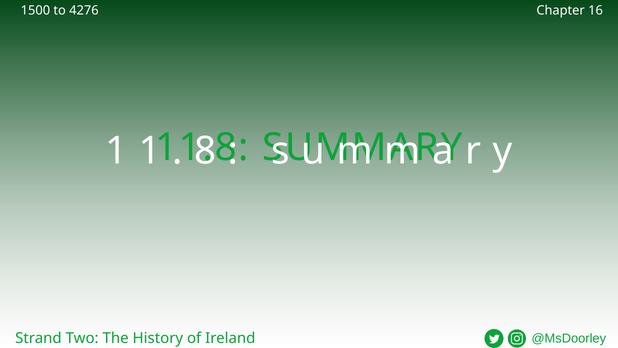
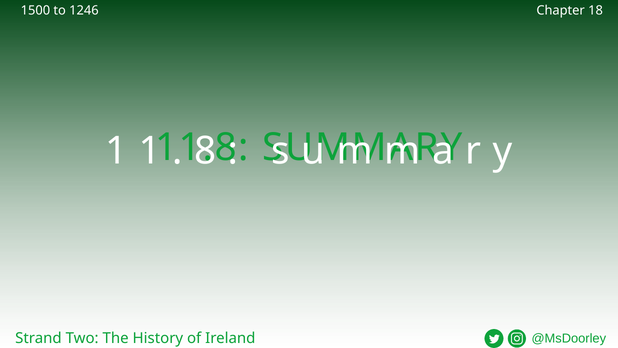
4276: 4276 -> 1246
16: 16 -> 18
